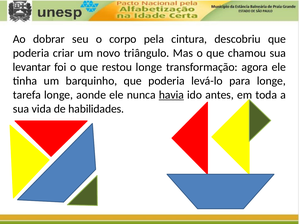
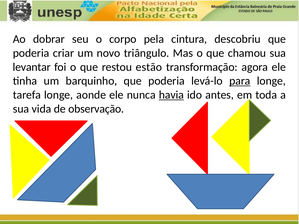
restou longe: longe -> estão
para underline: none -> present
habilidades: habilidades -> observação
